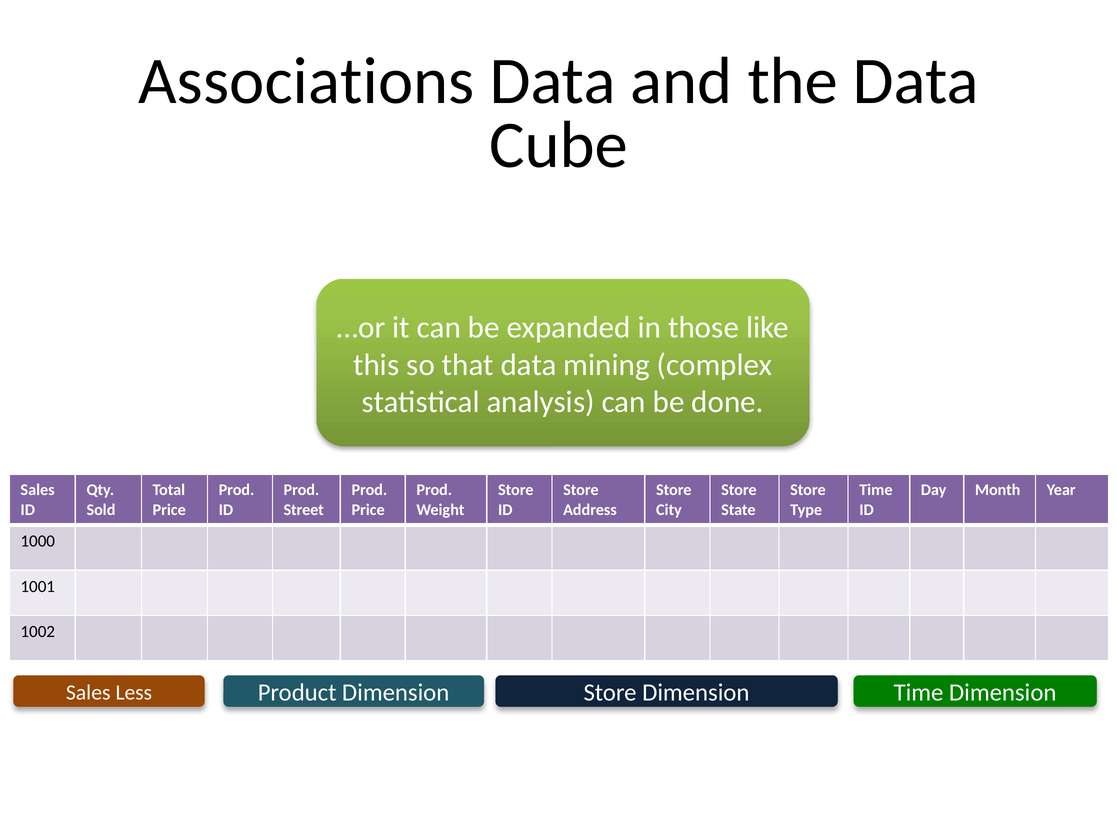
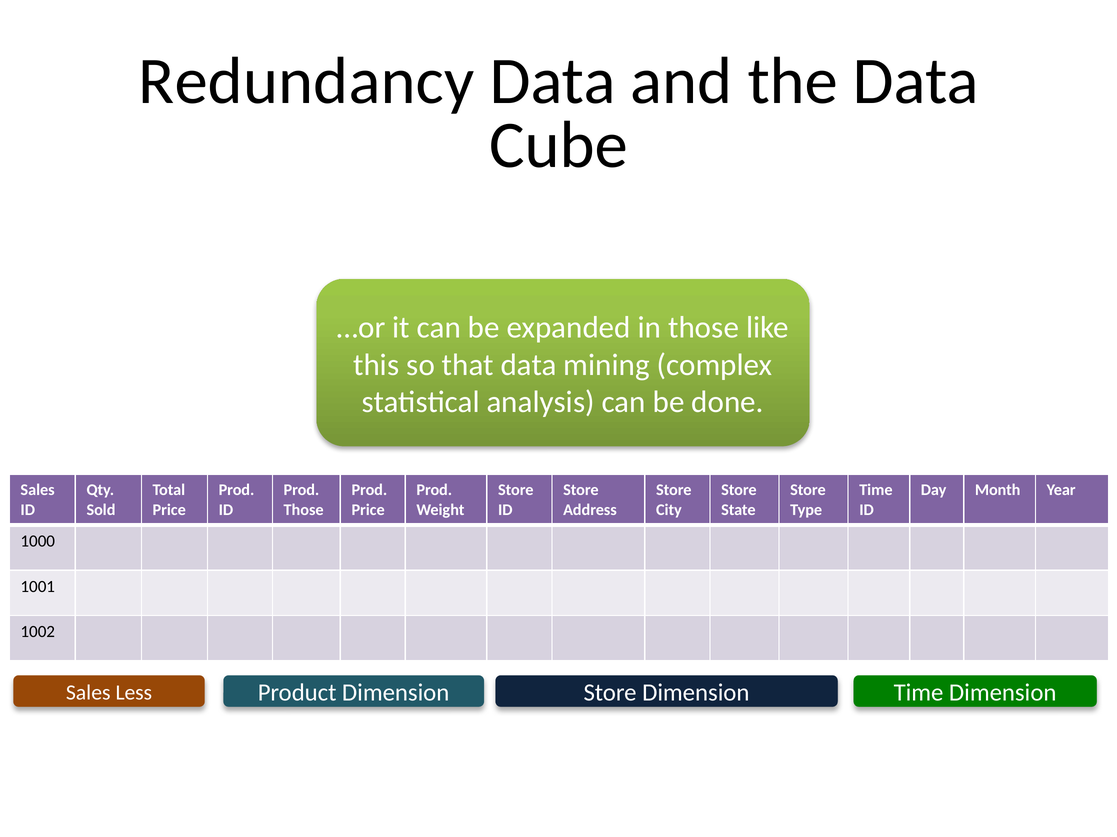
Associations: Associations -> Redundancy
Street at (304, 510): Street -> Those
